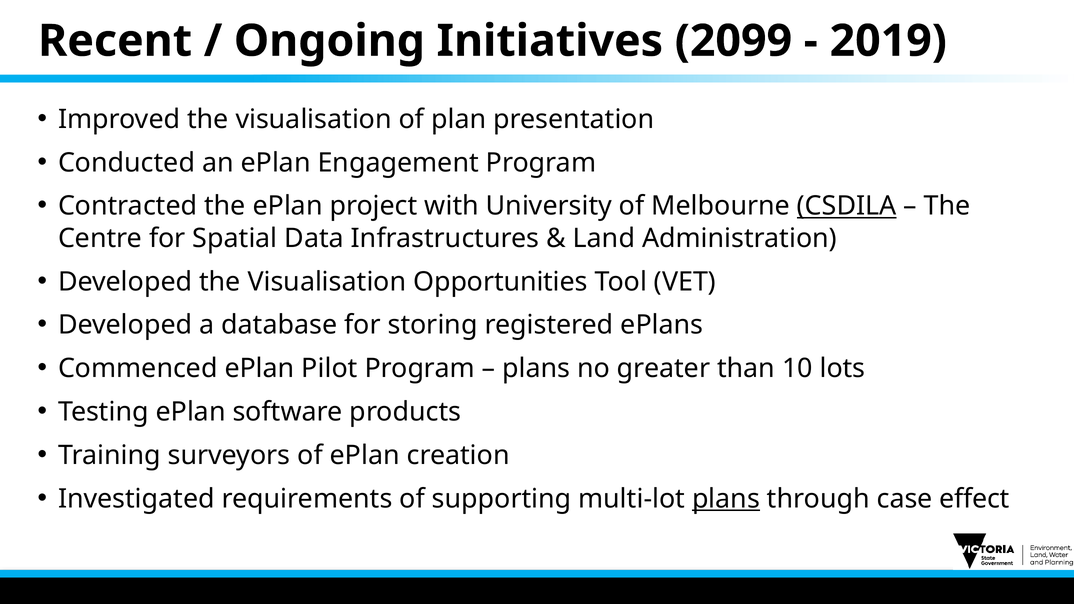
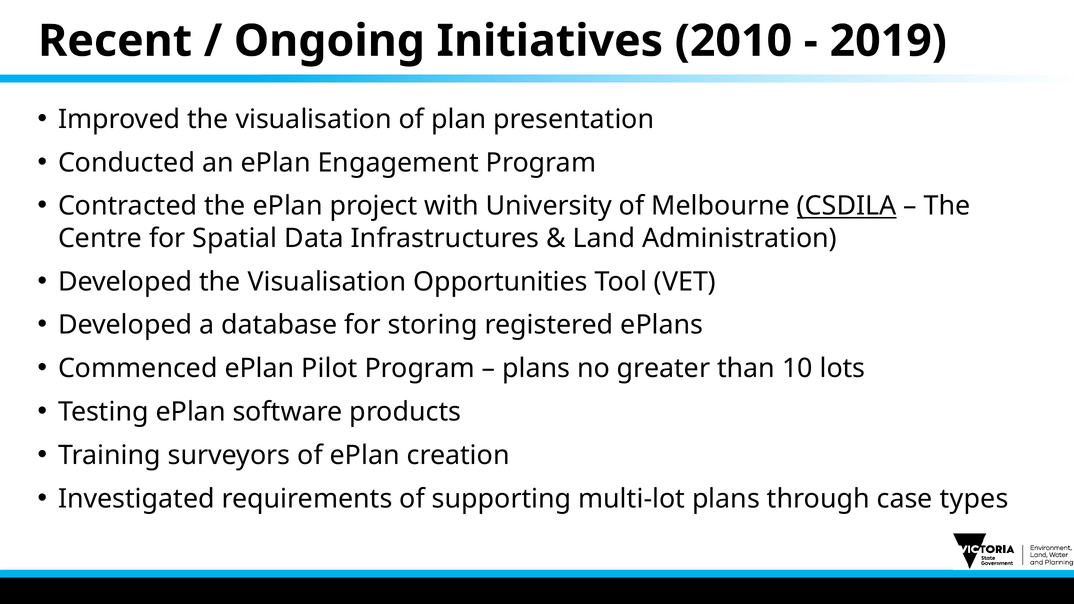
2099: 2099 -> 2010
plans at (726, 499) underline: present -> none
effect: effect -> types
